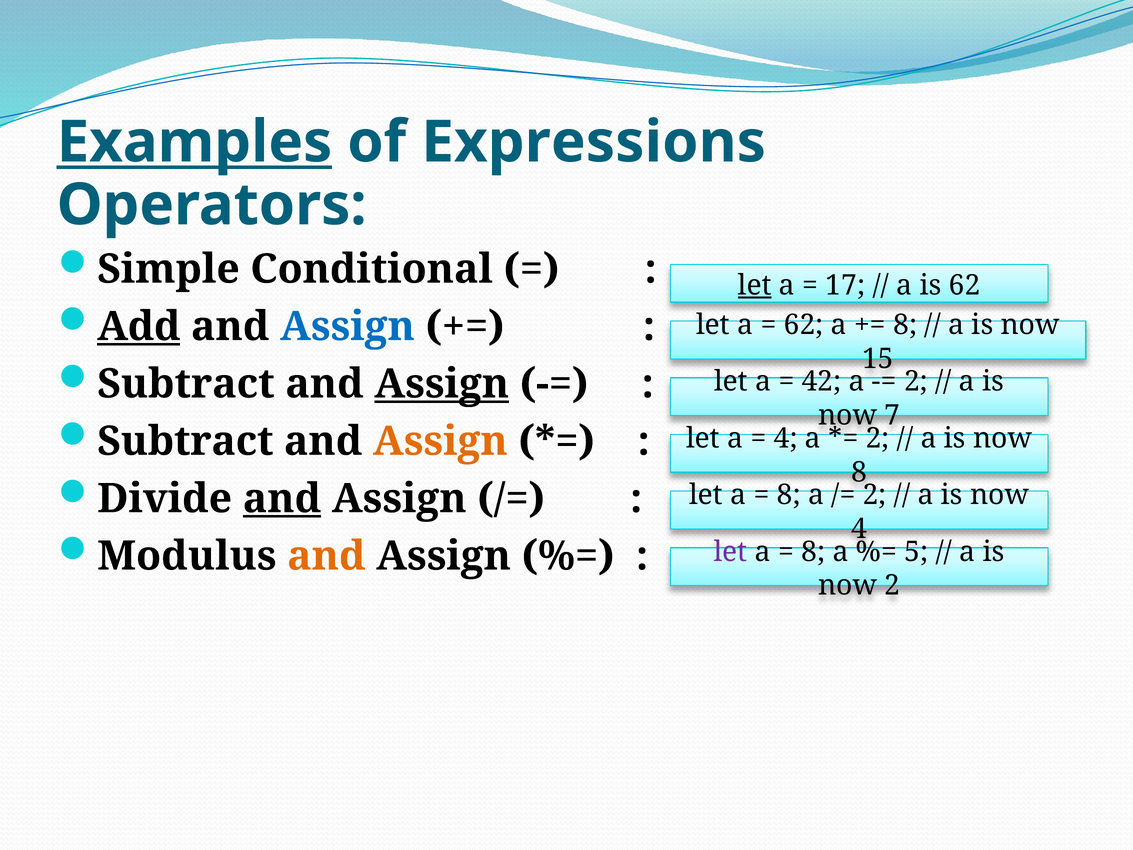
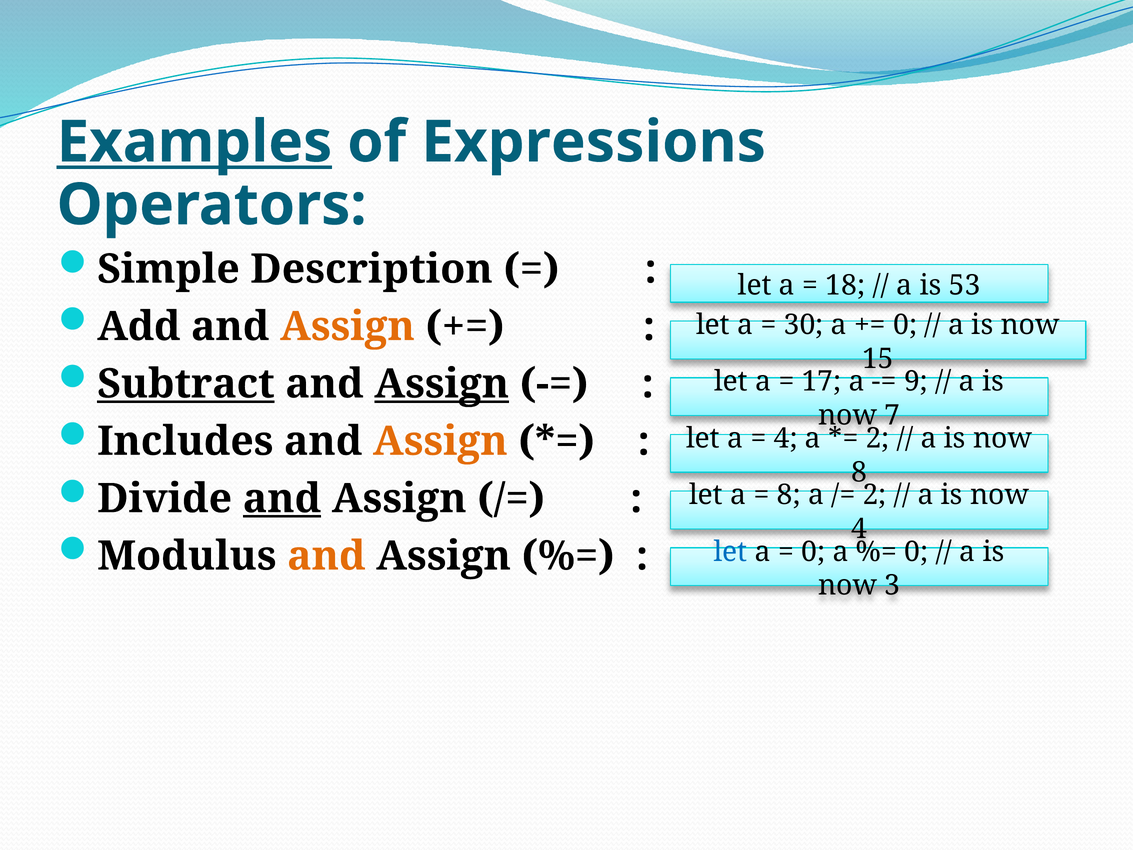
Conditional: Conditional -> Description
let at (755, 285) underline: present -> none
17: 17 -> 18
is 62: 62 -> 53
Add underline: present -> none
Assign at (347, 326) colour: blue -> orange
62 at (804, 325): 62 -> 30
8 at (905, 325): 8 -> 0
Subtract at (186, 384) underline: none -> present
42: 42 -> 17
2 at (916, 382): 2 -> 9
Subtract at (185, 441): Subtract -> Includes
let at (731, 551) colour: purple -> blue
8 at (813, 551): 8 -> 0
5 at (916, 551): 5 -> 0
now 2: 2 -> 3
